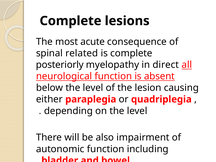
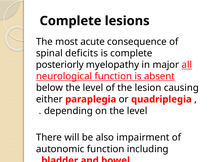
related: related -> deficits
direct: direct -> major
